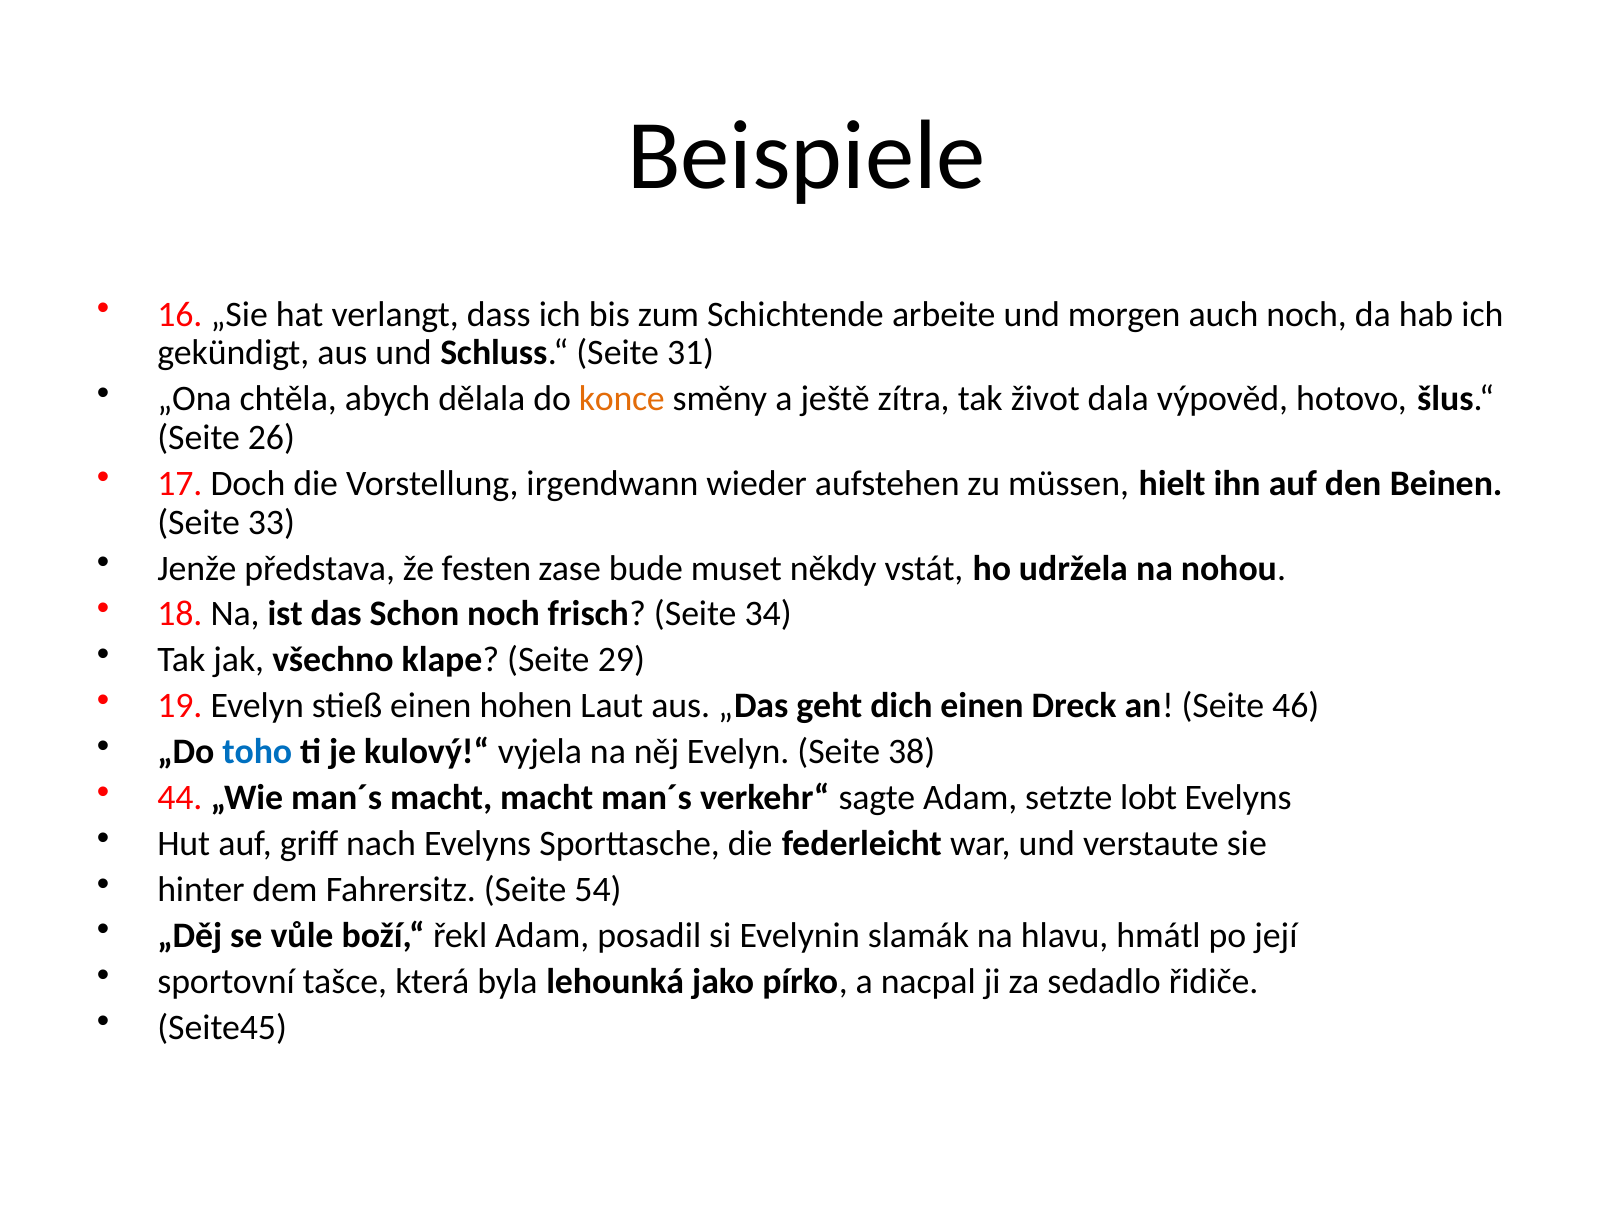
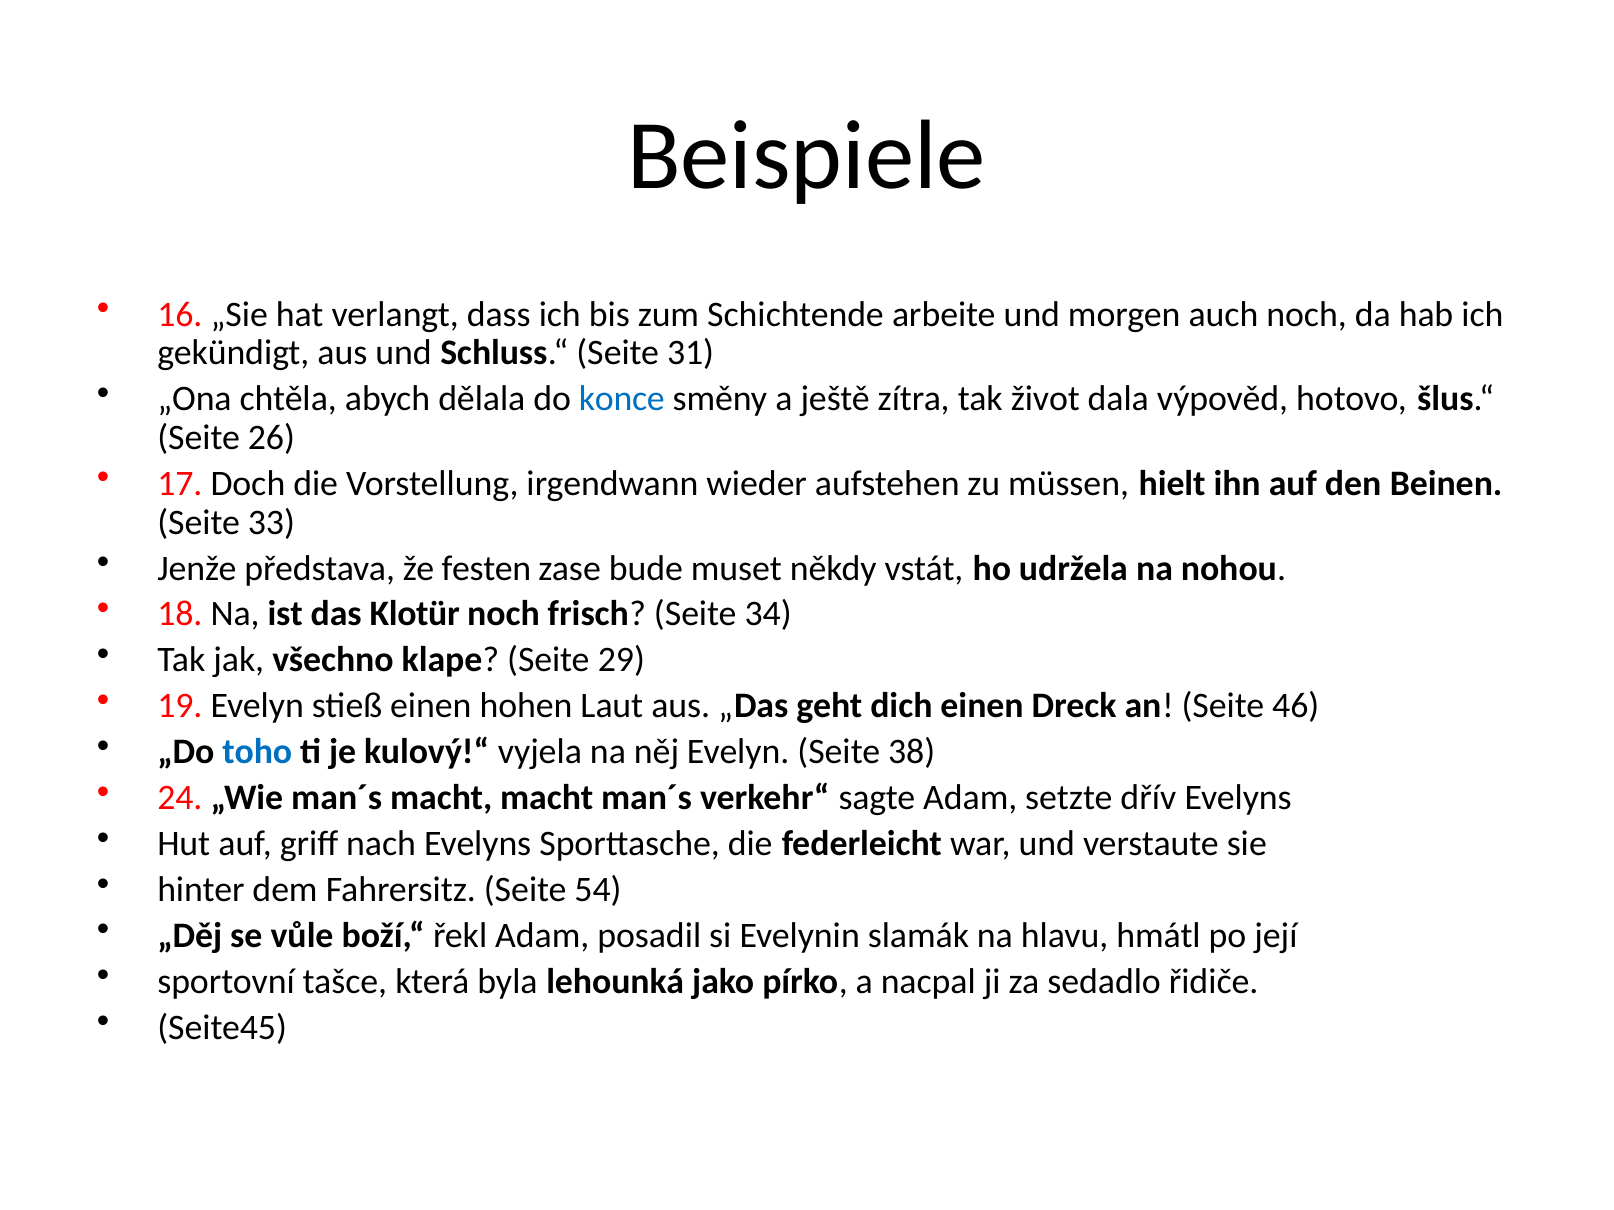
konce colour: orange -> blue
Schon: Schon -> Klotür
44: 44 -> 24
lobt: lobt -> dřív
